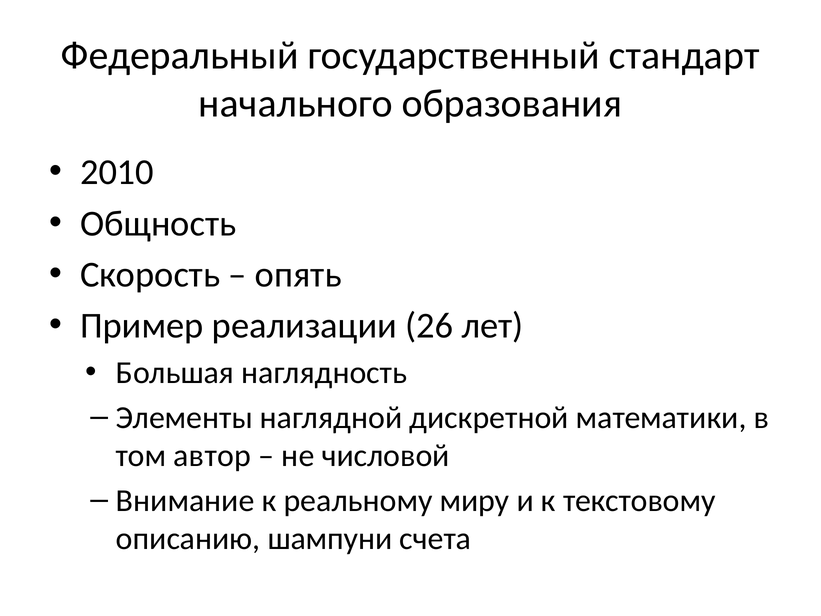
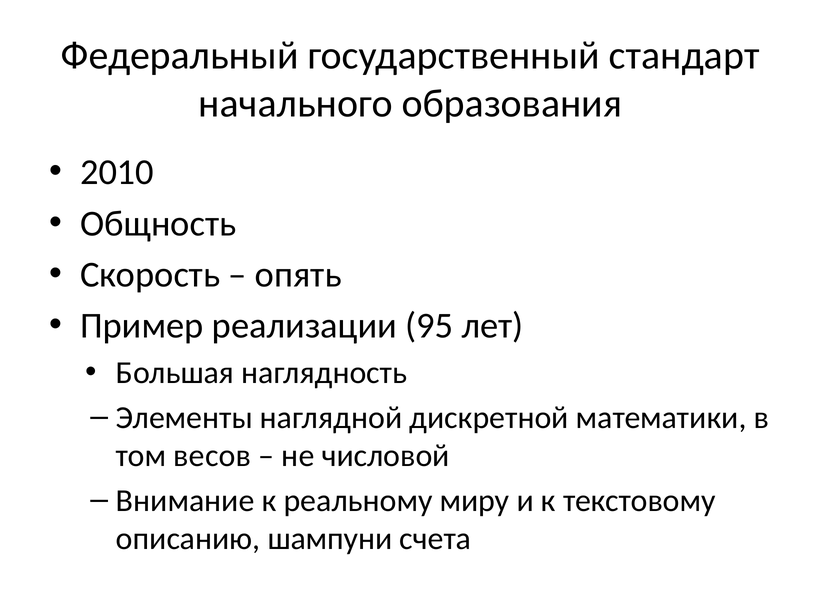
26: 26 -> 95
автор: автор -> весов
